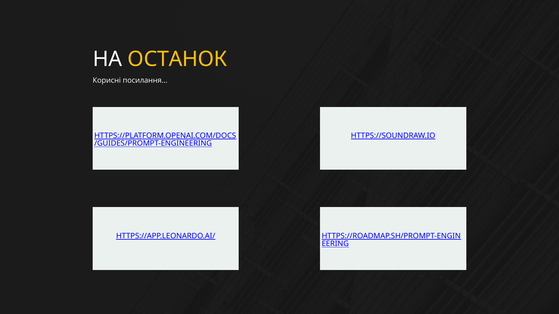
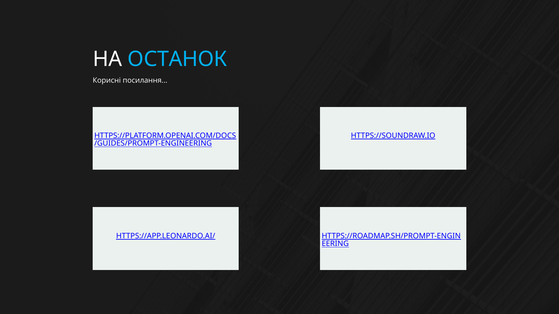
ОСТАНОК colour: yellow -> light blue
